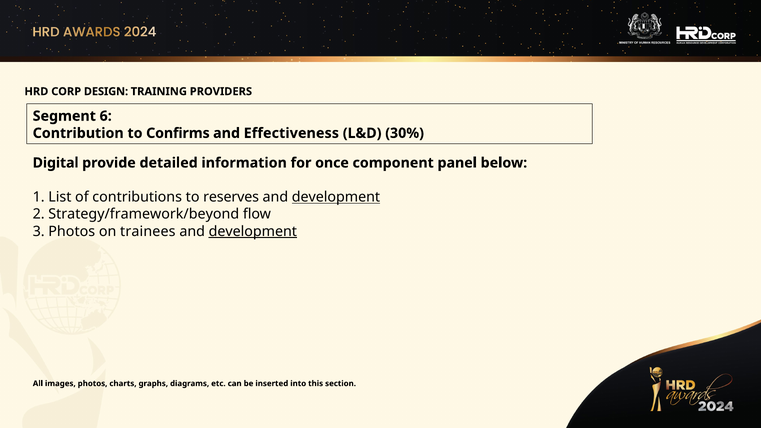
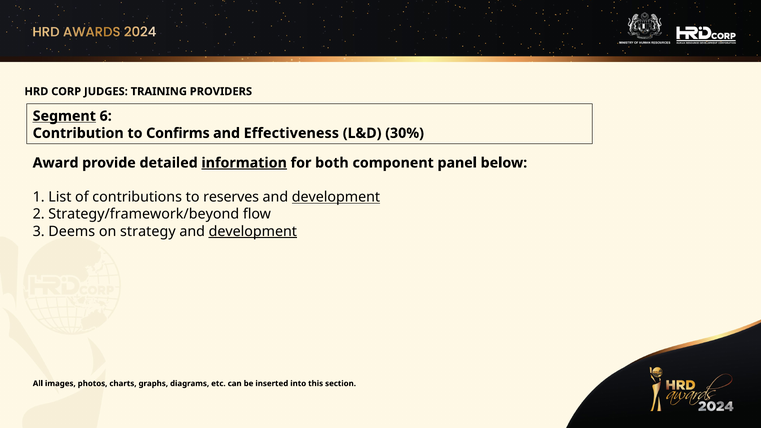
DESIGN: DESIGN -> JUDGES
Segment underline: none -> present
Digital: Digital -> Award
information underline: none -> present
once: once -> both
3 Photos: Photos -> Deems
trainees: trainees -> strategy
